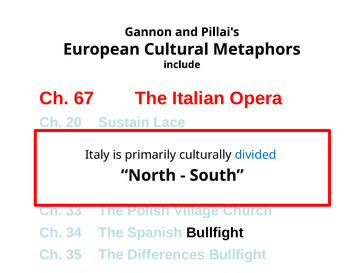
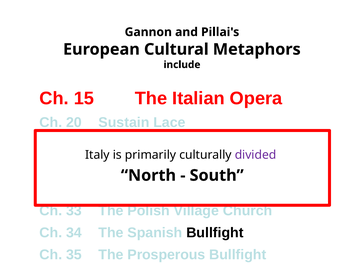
67: 67 -> 15
divided colour: blue -> purple
Differences: Differences -> Prosperous
